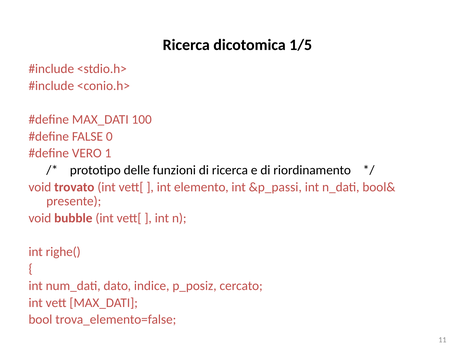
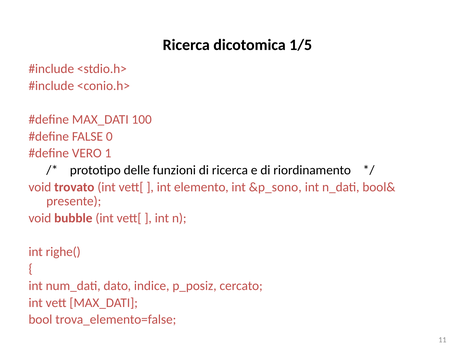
&p_passi: &p_passi -> &p_sono
